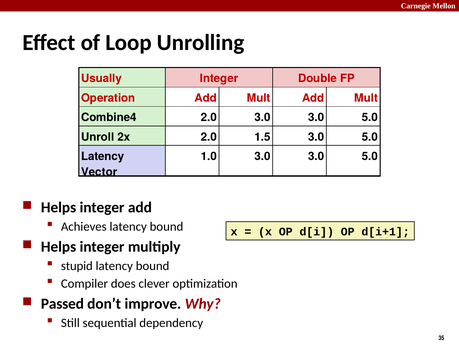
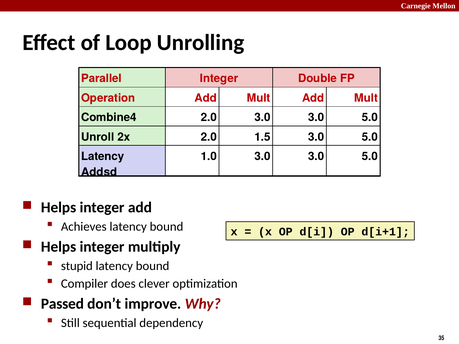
Usually: Usually -> Parallel
Vector: Vector -> Addsd
